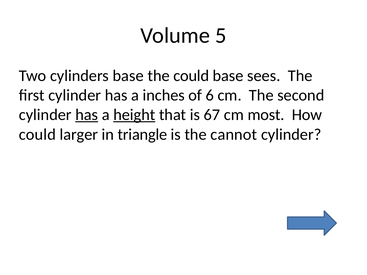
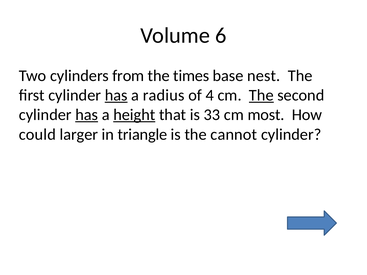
5: 5 -> 6
cylinders base: base -> from
the could: could -> times
sees: sees -> nest
has at (116, 95) underline: none -> present
inches: inches -> radius
6: 6 -> 4
The at (261, 95) underline: none -> present
67: 67 -> 33
